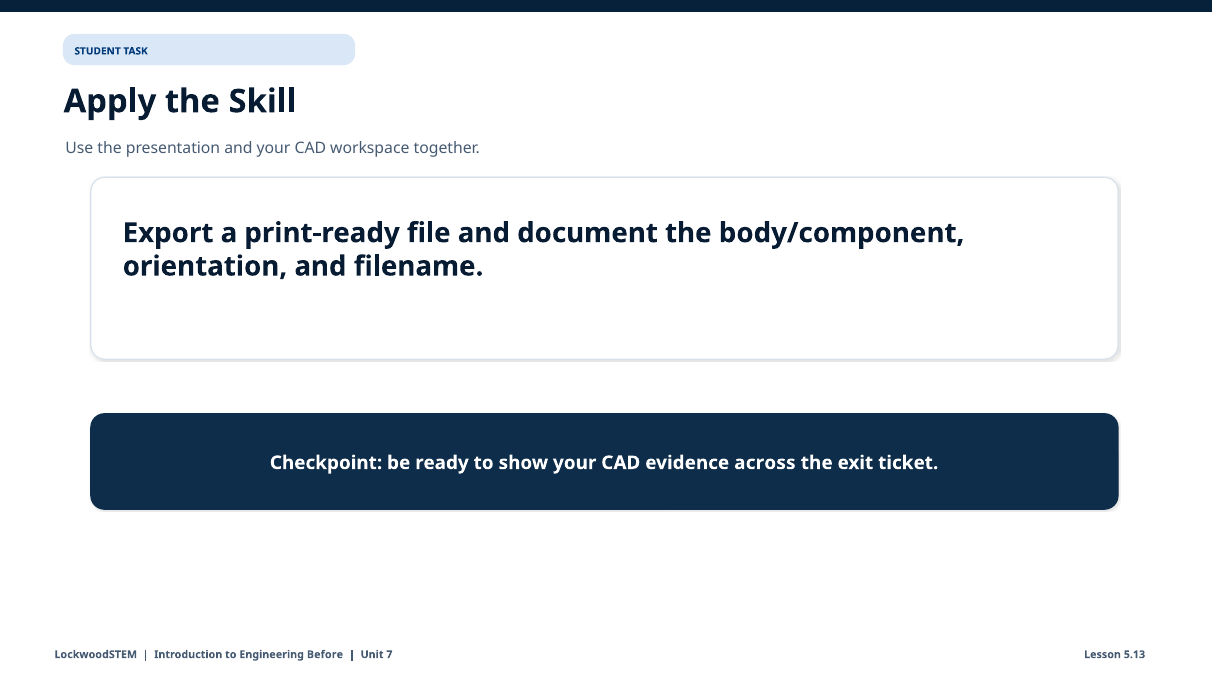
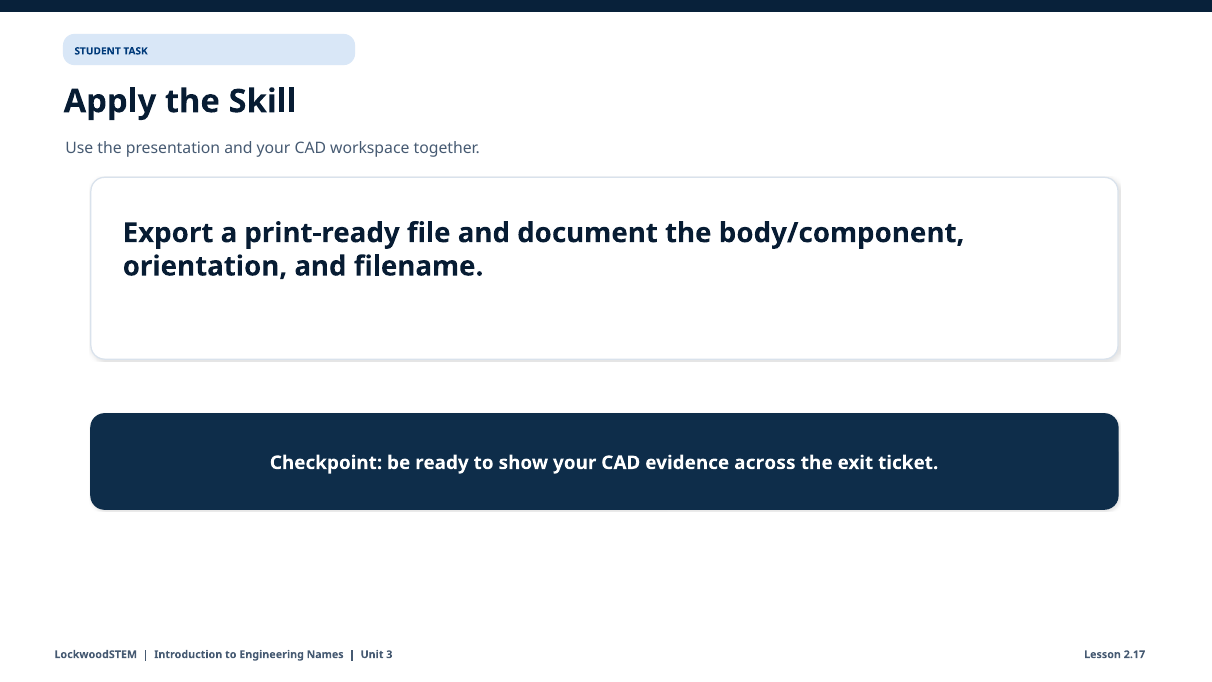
Before: Before -> Names
7: 7 -> 3
5.13: 5.13 -> 2.17
